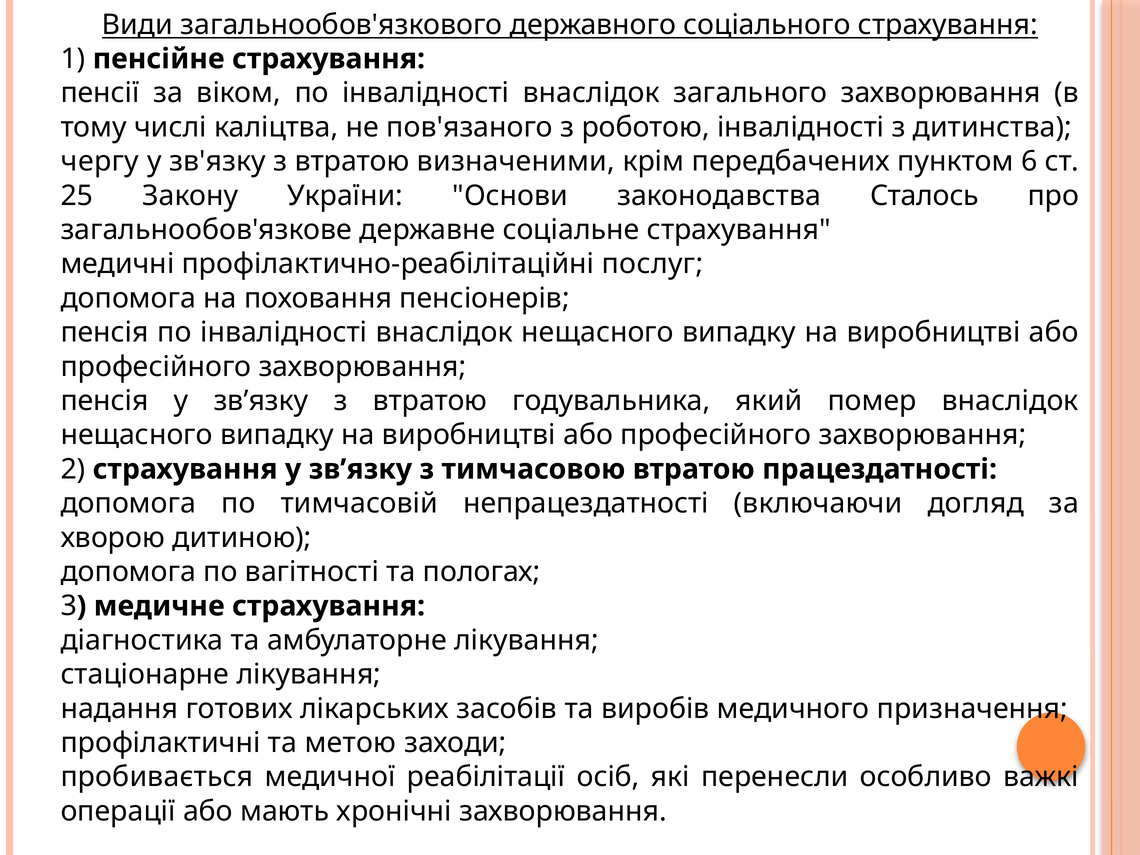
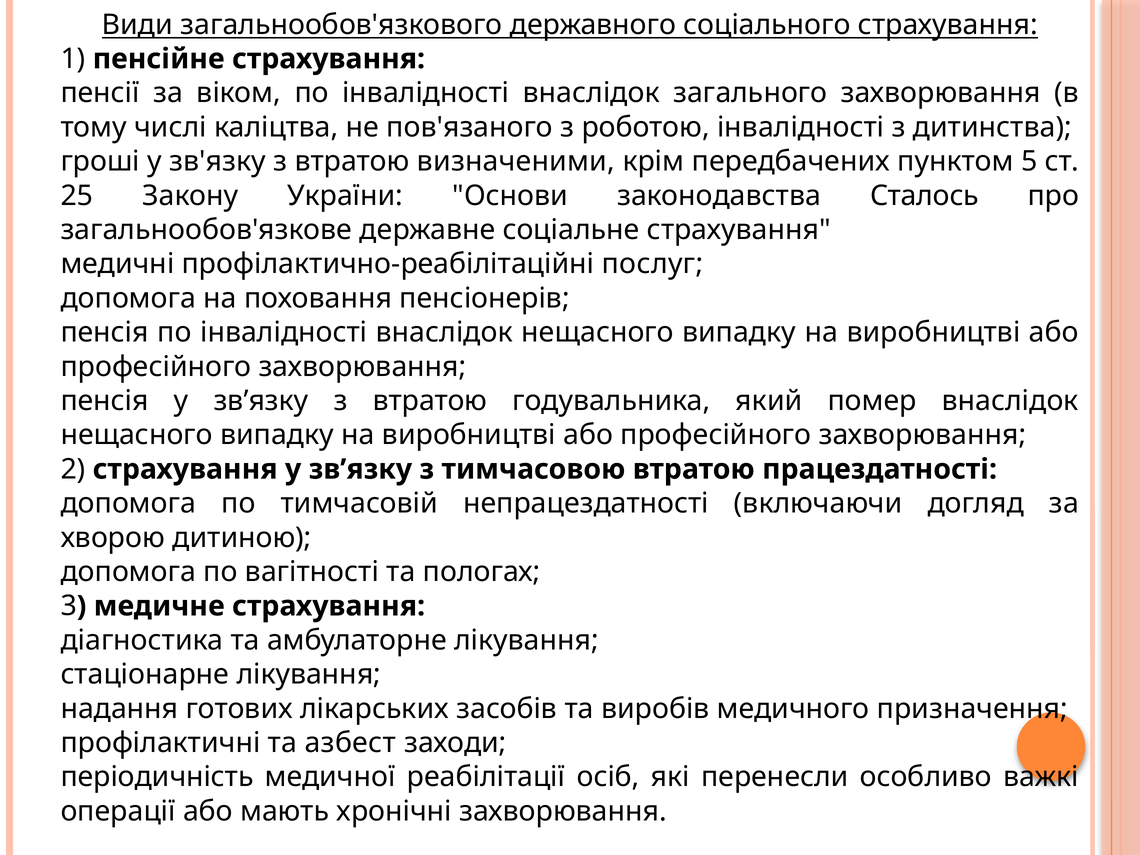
чергу: чергу -> гроші
6: 6 -> 5
метою: метою -> азбест
пробивається: пробивається -> періодичність
